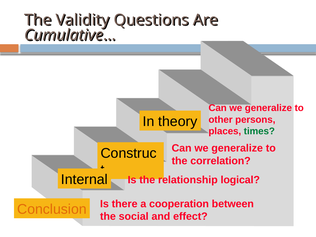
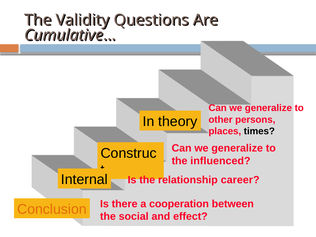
times colour: green -> black
correlation: correlation -> influenced
logical: logical -> career
